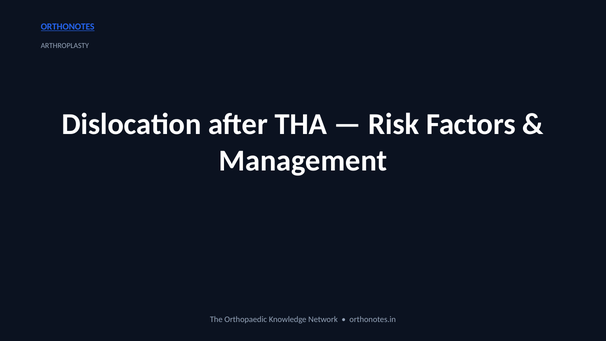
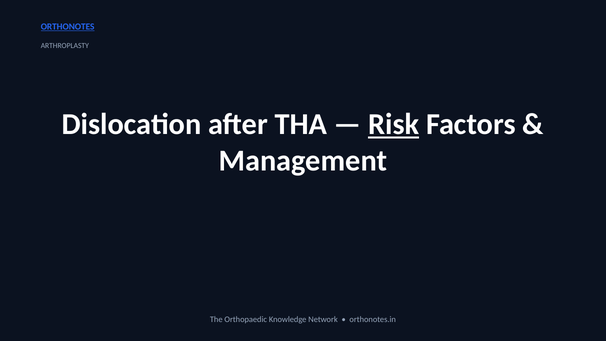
Risk underline: none -> present
